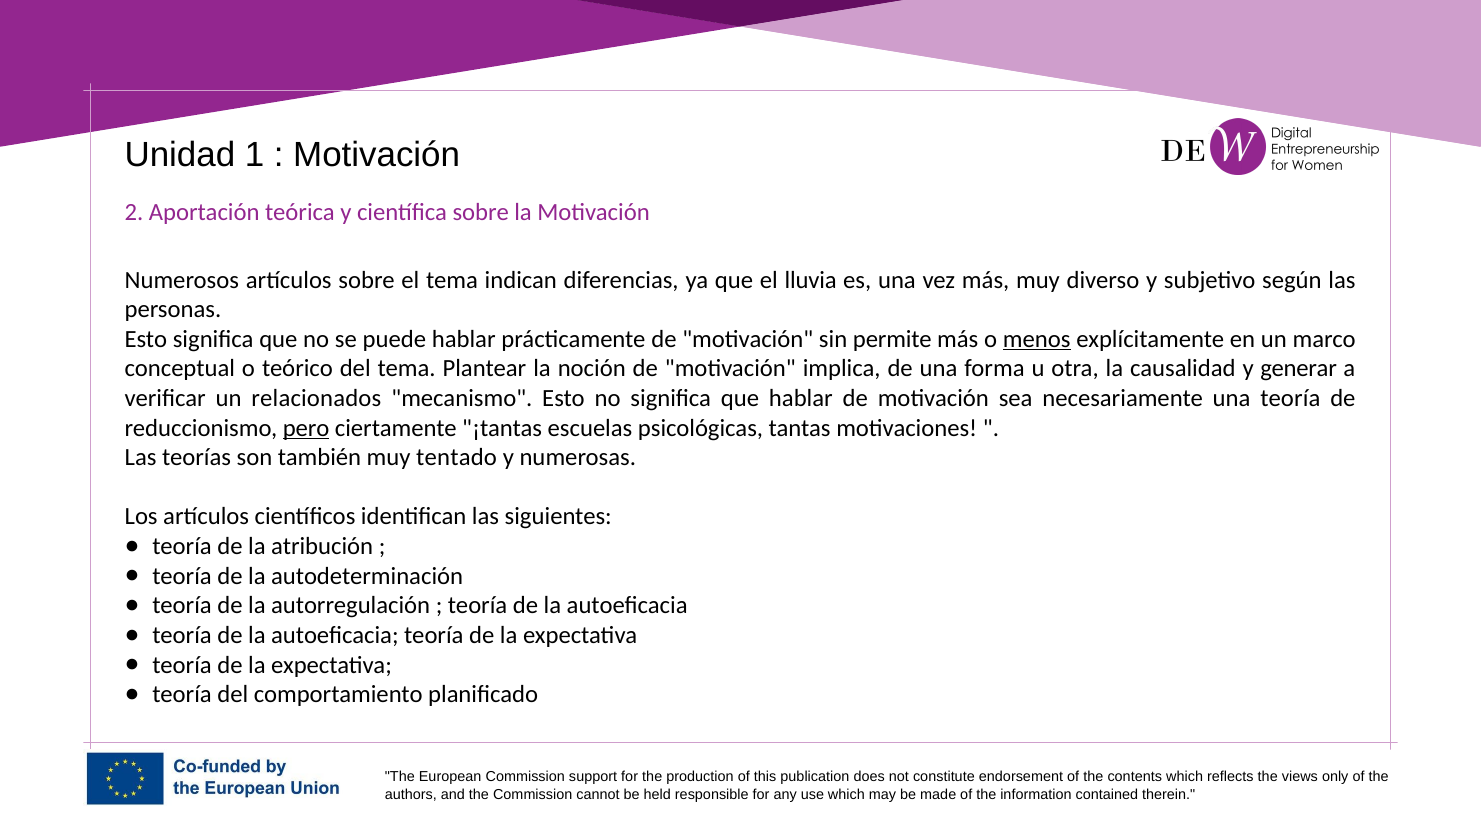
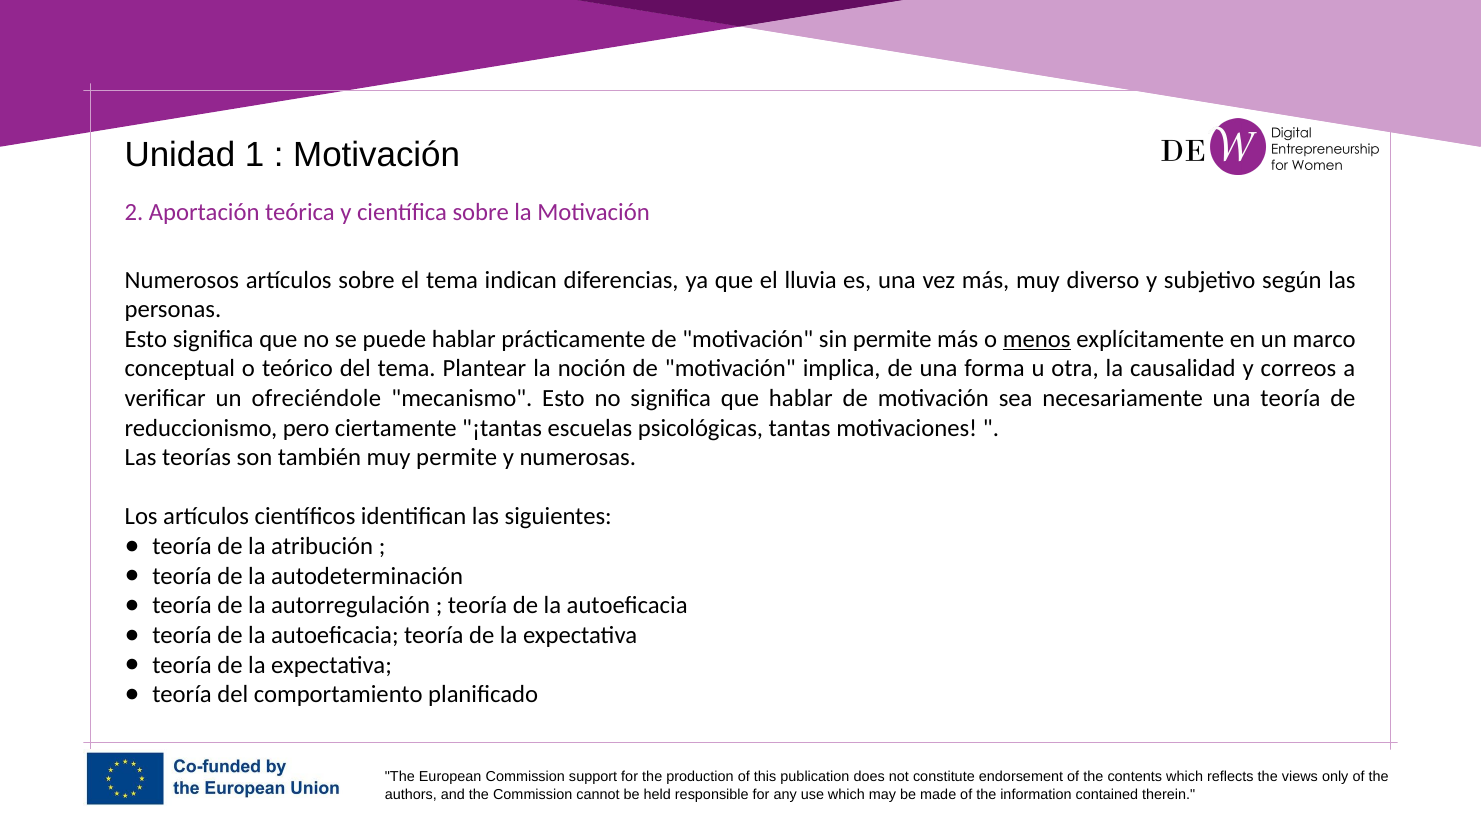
generar: generar -> correos
relacionados: relacionados -> ofreciéndole
pero underline: present -> none
muy tentado: tentado -> permite
